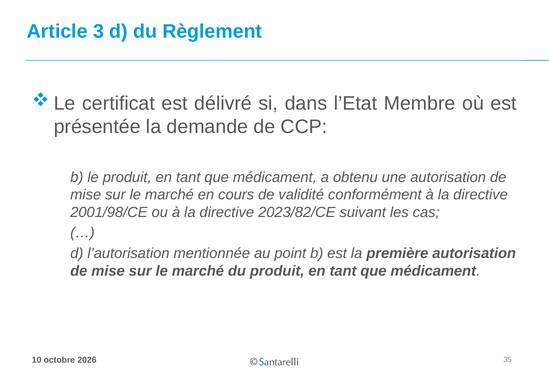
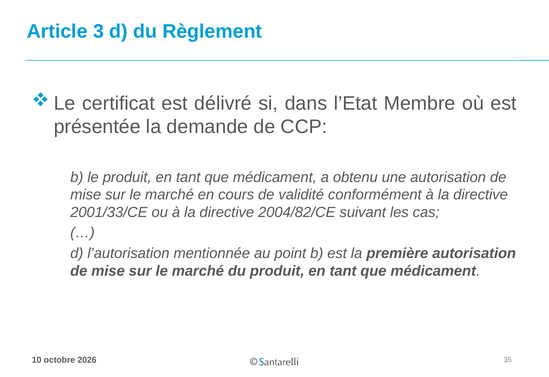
2001/98/CE: 2001/98/CE -> 2001/33/CE
2023/82/CE: 2023/82/CE -> 2004/82/CE
